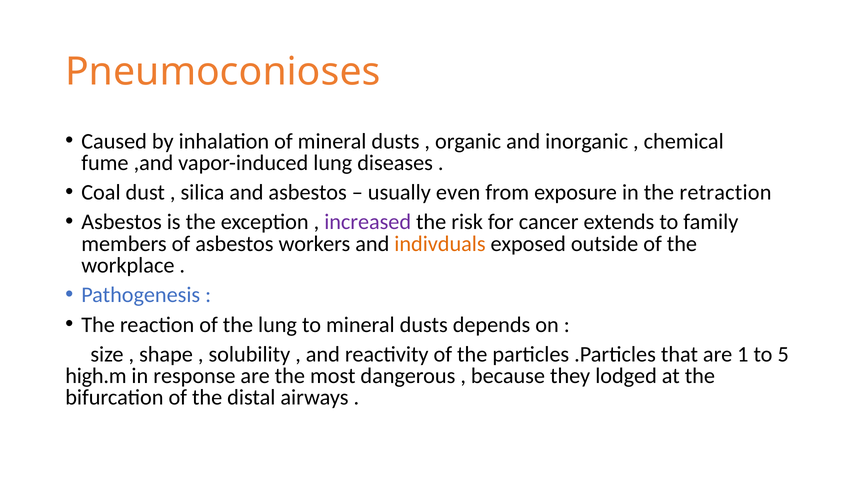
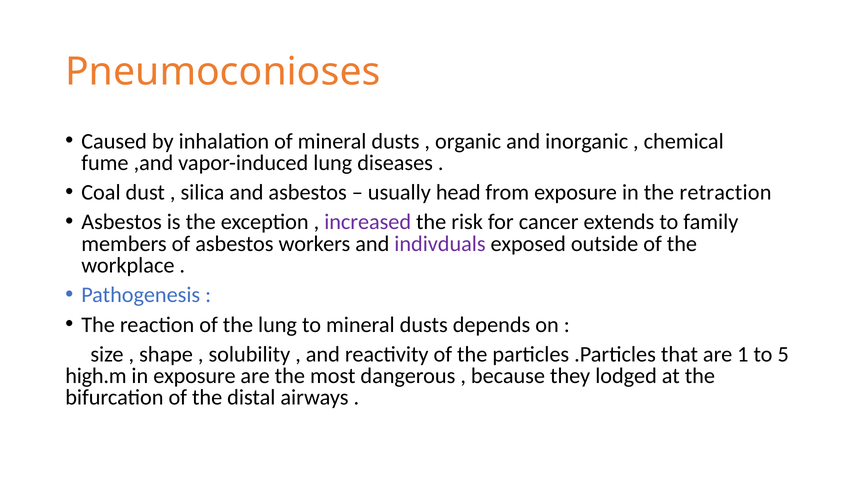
even: even -> head
indivduals colour: orange -> purple
in response: response -> exposure
